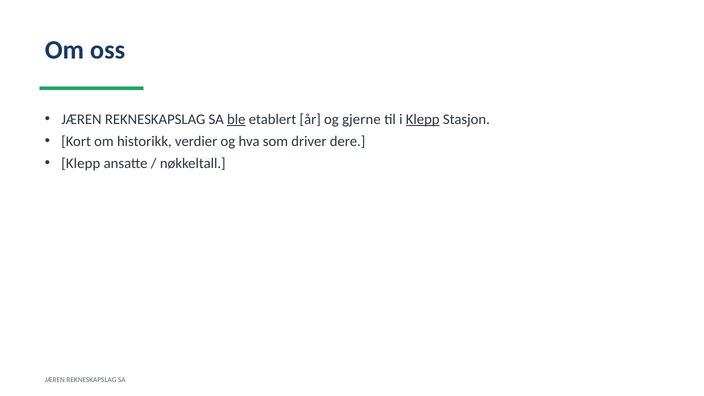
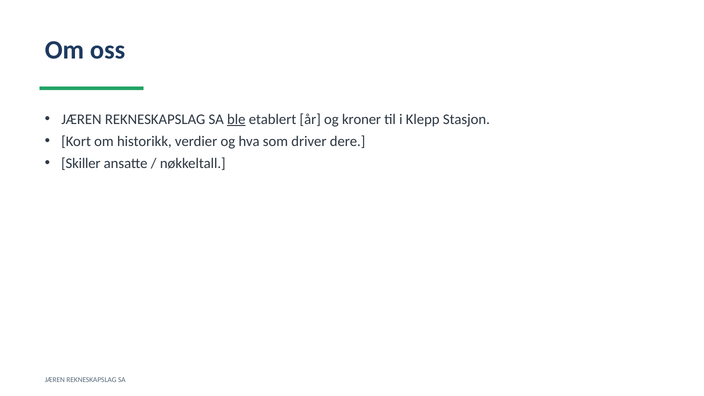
gjerne: gjerne -> kroner
Klepp at (423, 119) underline: present -> none
Klepp at (81, 163): Klepp -> Skiller
